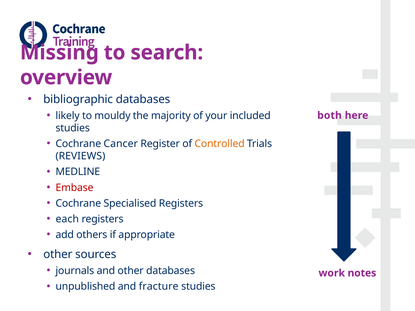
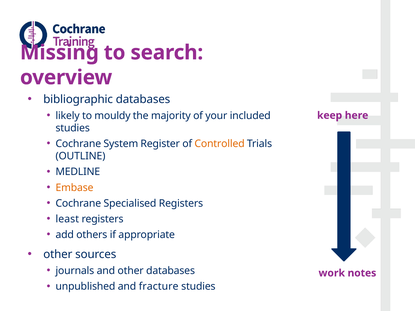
both: both -> keep
Cancer: Cancer -> System
REVIEWS: REVIEWS -> OUTLINE
Embase colour: red -> orange
each: each -> least
